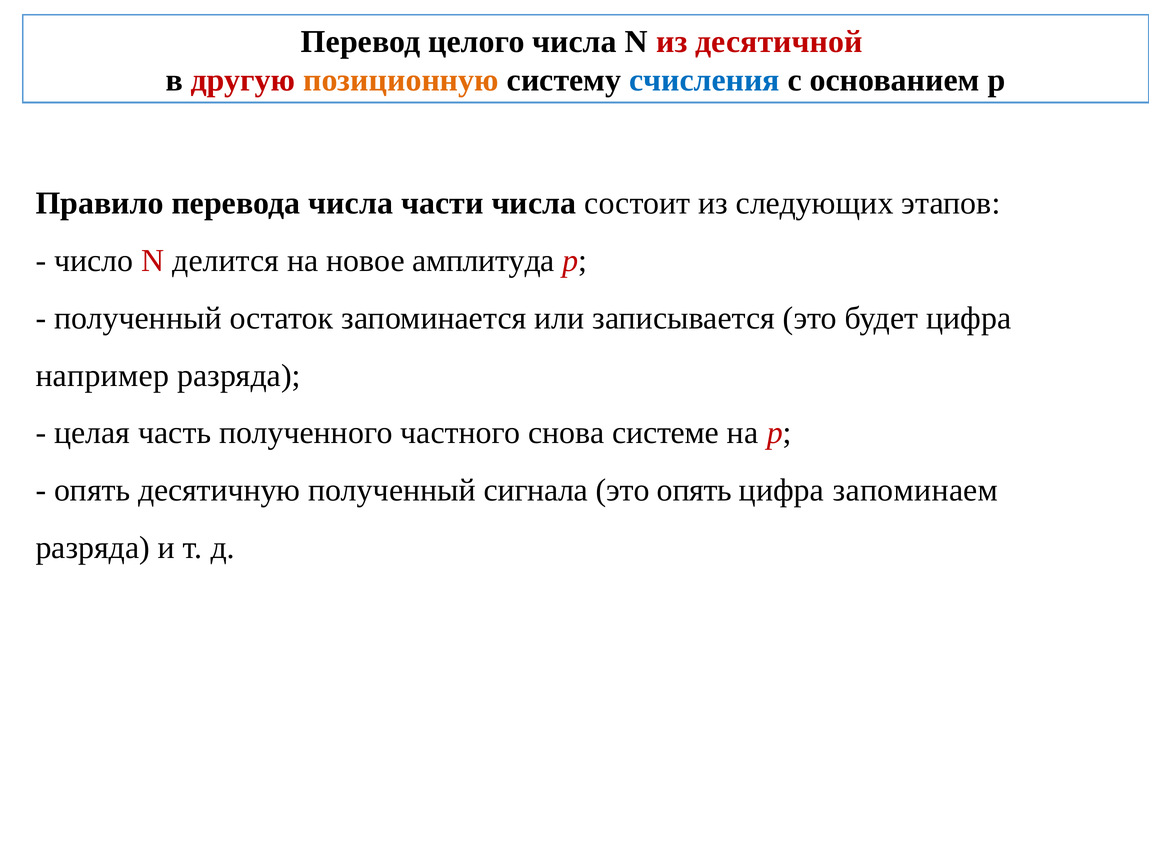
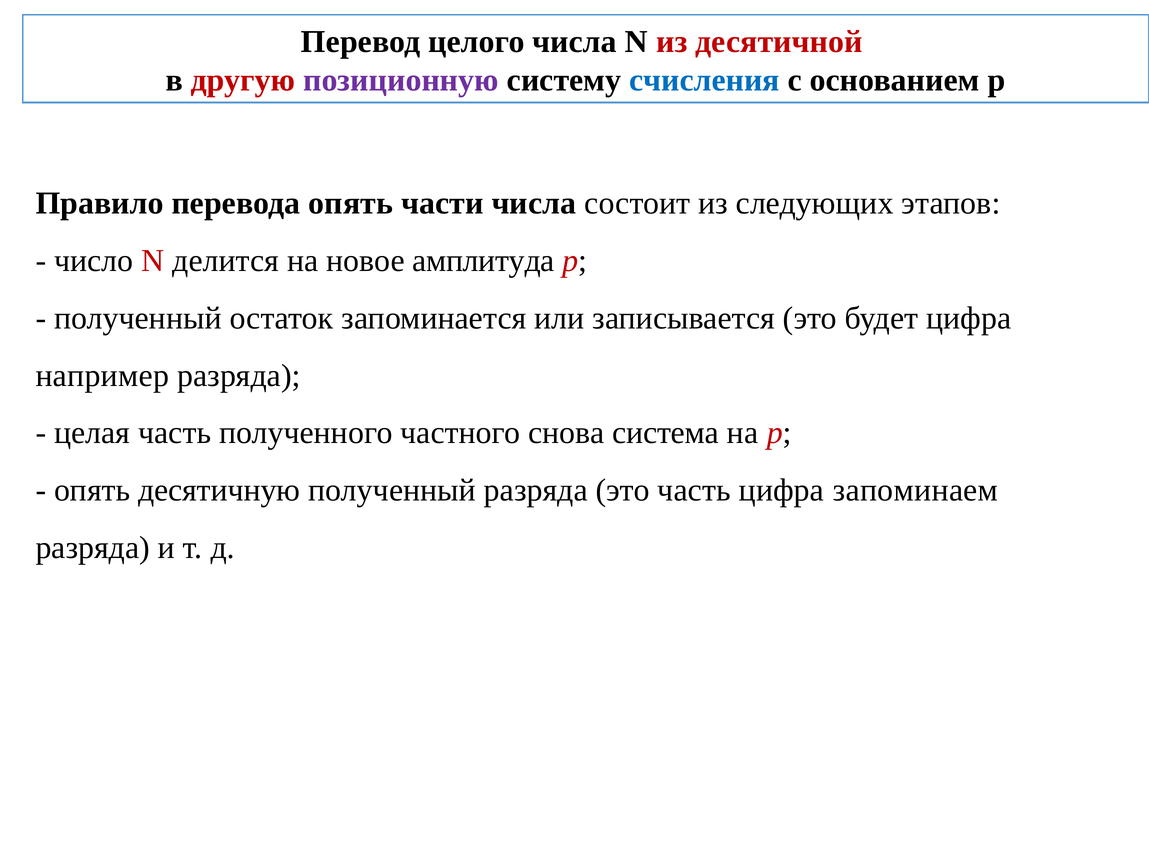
позиционную colour: orange -> purple
перевода числа: числа -> опять
системе: системе -> система
полученный сигнала: сигнала -> разряда
это опять: опять -> часть
